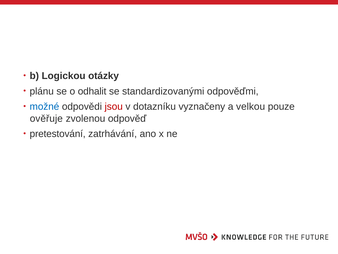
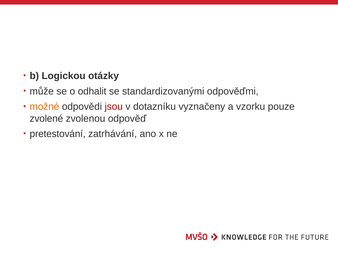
plánu: plánu -> může
možné colour: blue -> orange
velkou: velkou -> vzorku
ověřuje: ověřuje -> zvolené
